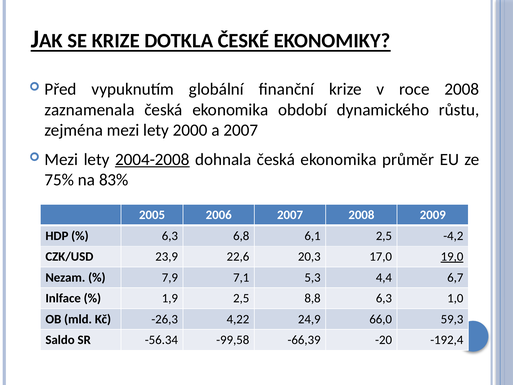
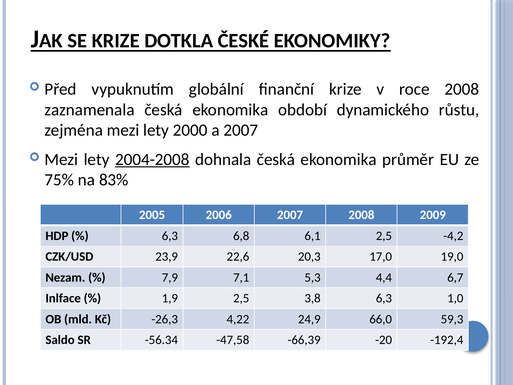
19,0 underline: present -> none
8,8: 8,8 -> 3,8
-99,58: -99,58 -> -47,58
